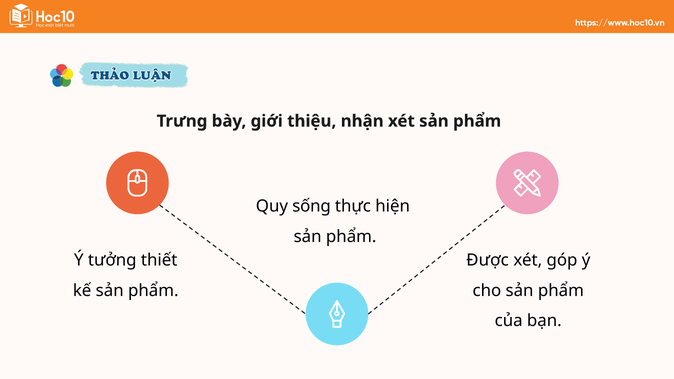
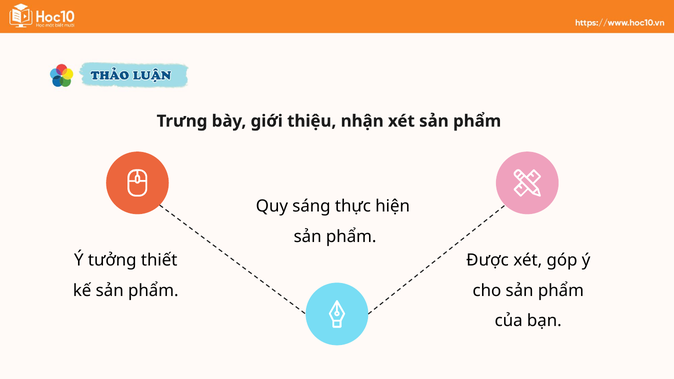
sống: sống -> sáng
